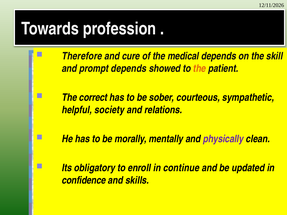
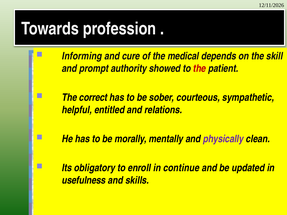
Therefore: Therefore -> Informing
prompt depends: depends -> authority
the at (200, 69) colour: orange -> red
society: society -> entitled
confidence: confidence -> usefulness
